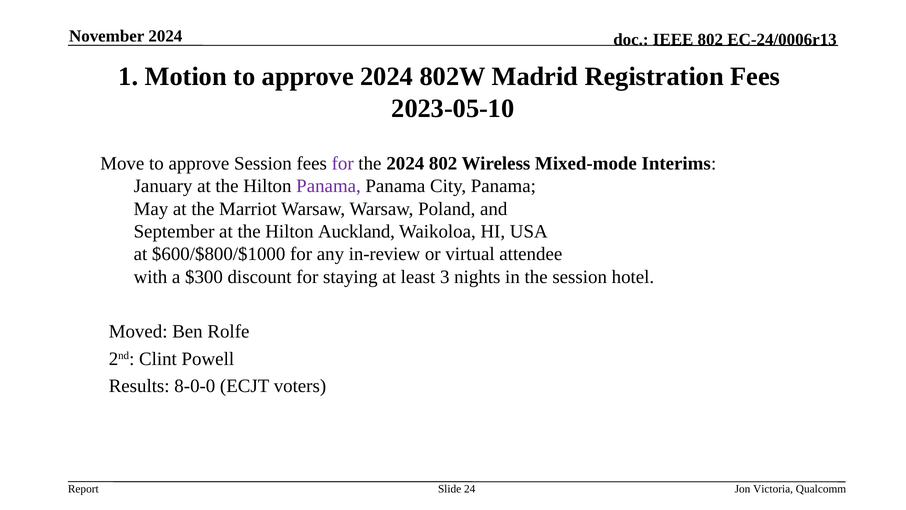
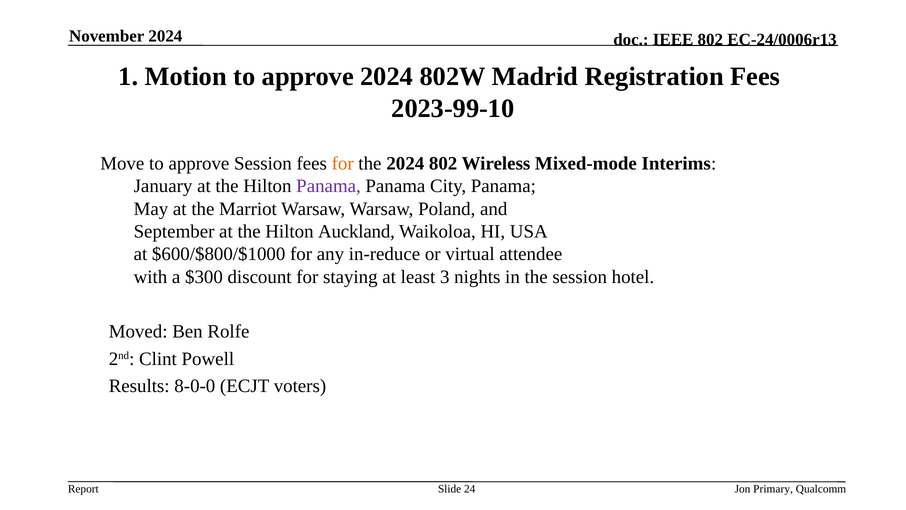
2023-05-10: 2023-05-10 -> 2023-99-10
for at (343, 163) colour: purple -> orange
in-review: in-review -> in-reduce
Victoria: Victoria -> Primary
